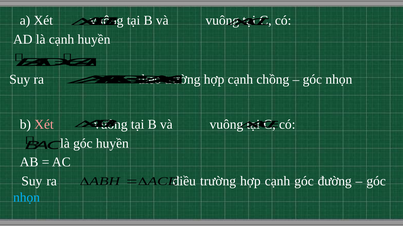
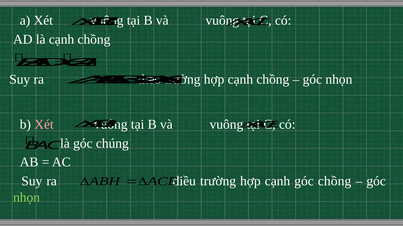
là cạnh huyền: huyền -> chồng
góc huyền: huyền -> chúng
góc đường: đường -> chồng
nhọn at (27, 198) colour: light blue -> light green
